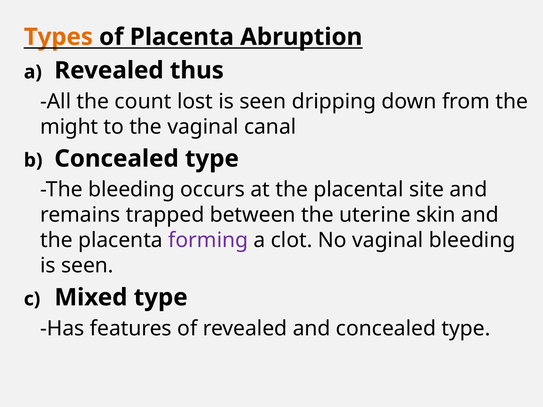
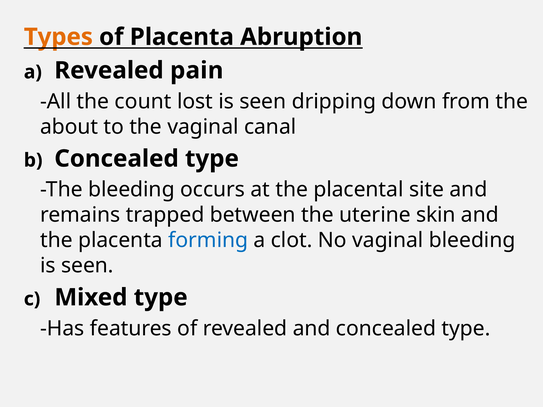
thus: thus -> pain
might: might -> about
forming colour: purple -> blue
